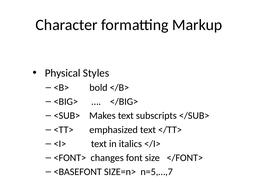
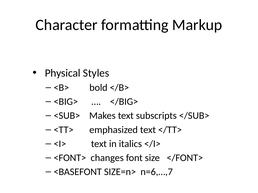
n=5,…,7: n=5,…,7 -> n=6,…,7
